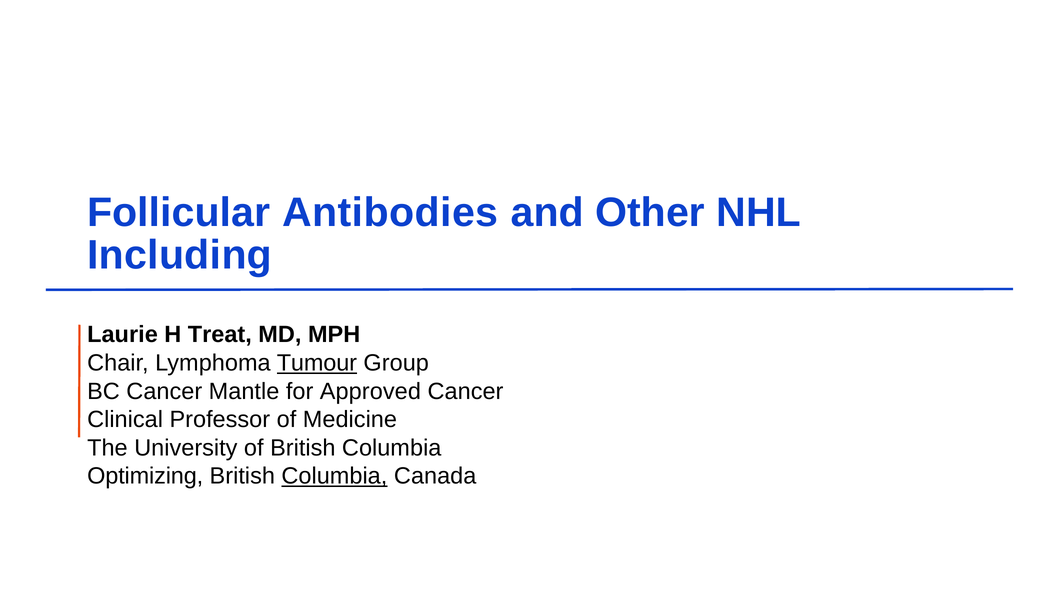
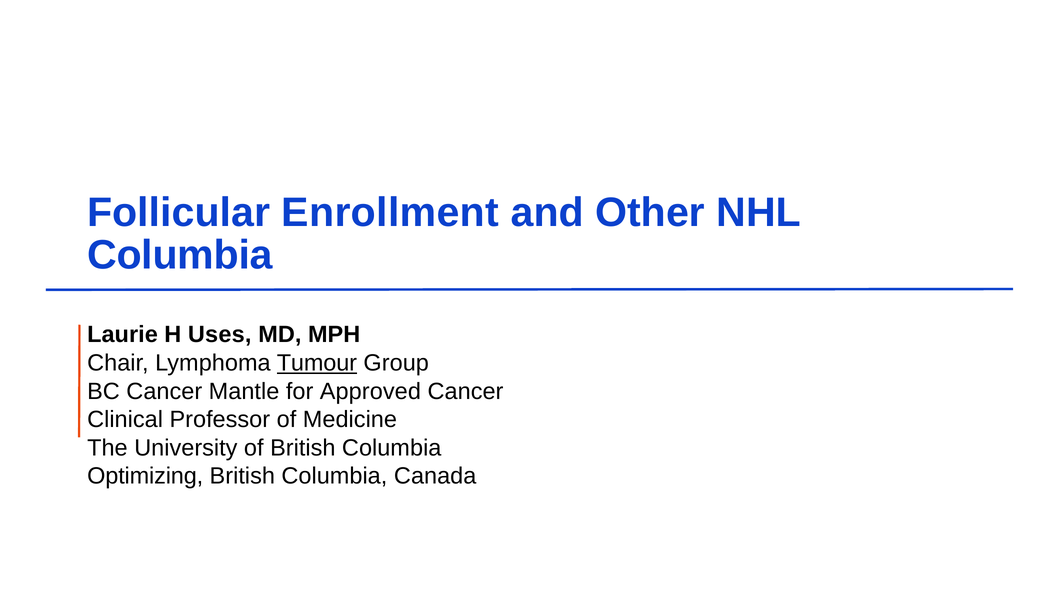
Antibodies: Antibodies -> Enrollment
Including at (180, 255): Including -> Columbia
Treat: Treat -> Uses
Columbia at (334, 476) underline: present -> none
